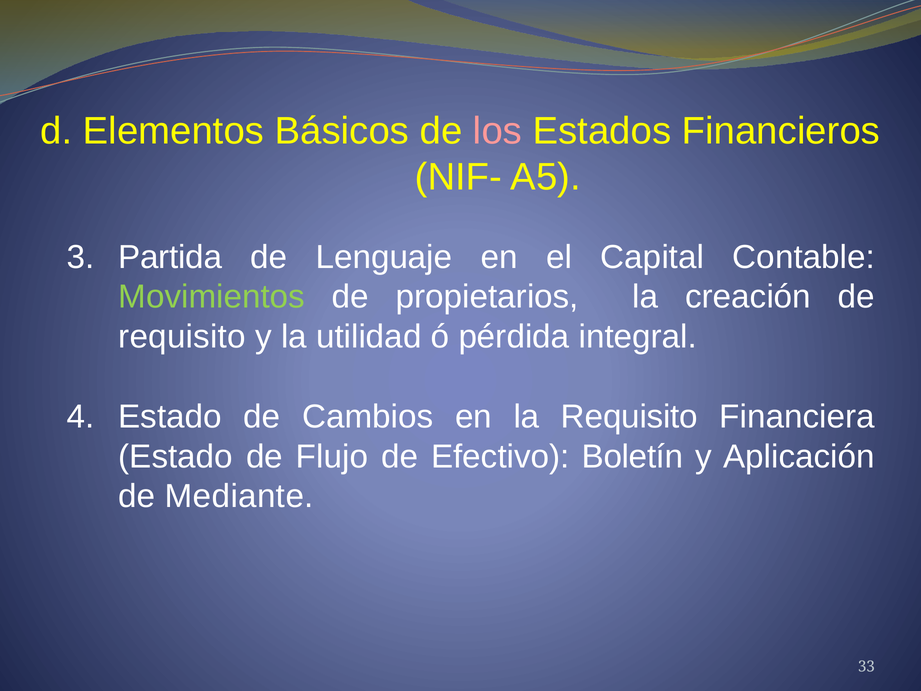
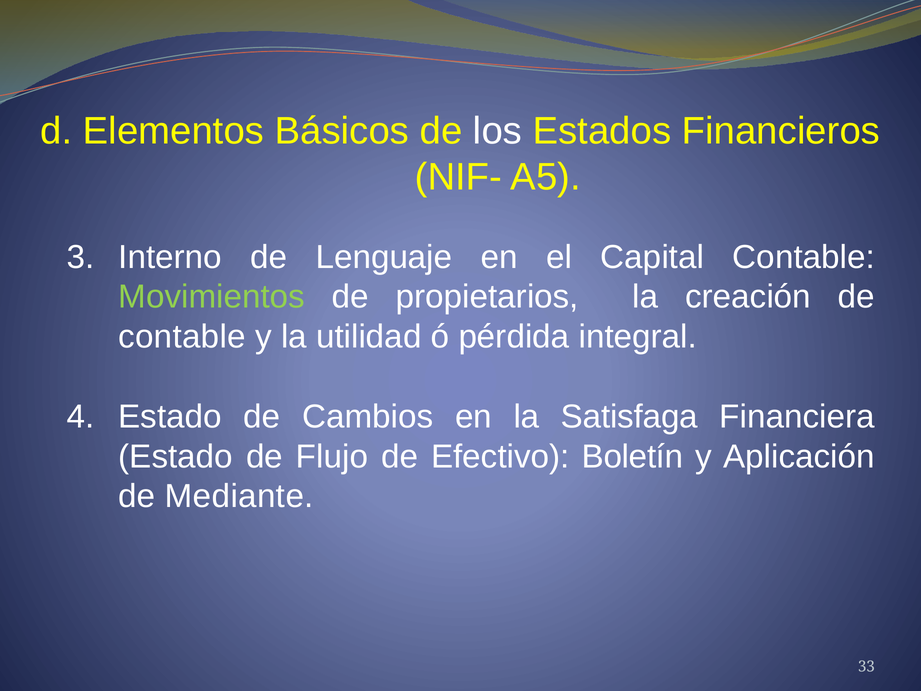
los colour: pink -> white
Partida: Partida -> Interno
requisito at (182, 337): requisito -> contable
la Requisito: Requisito -> Satisfaga
